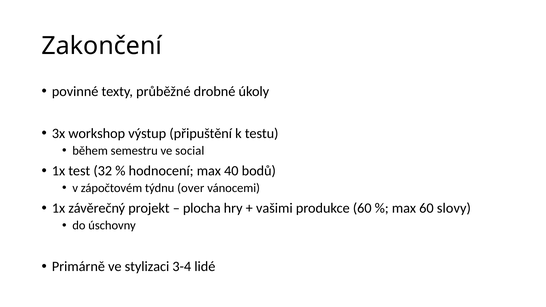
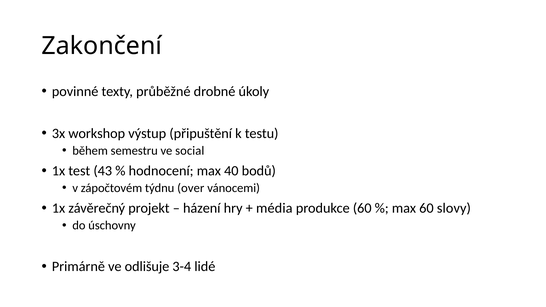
32: 32 -> 43
plocha: plocha -> házení
vašimi: vašimi -> média
stylizaci: stylizaci -> odlišuje
